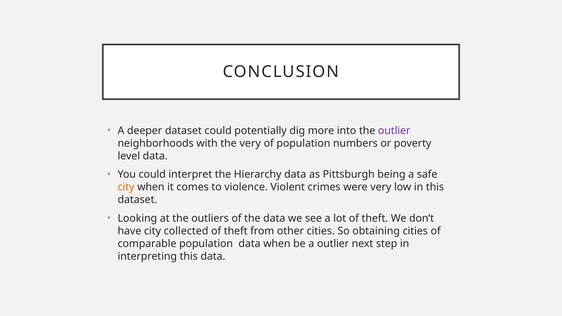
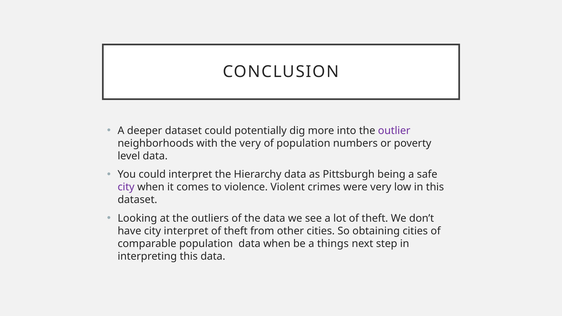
city at (126, 187) colour: orange -> purple
city collected: collected -> interpret
a outlier: outlier -> things
